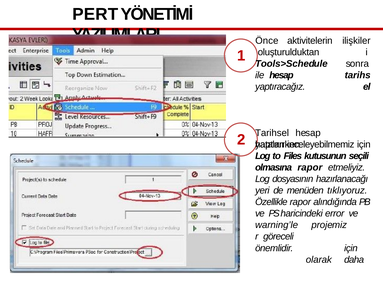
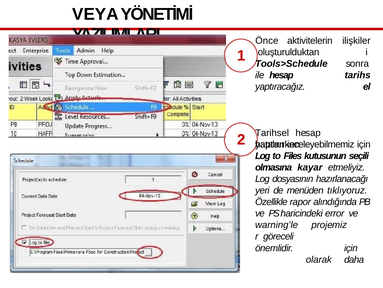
PERT: PERT -> VEYA
olmasına rapor: rapor -> kayar
